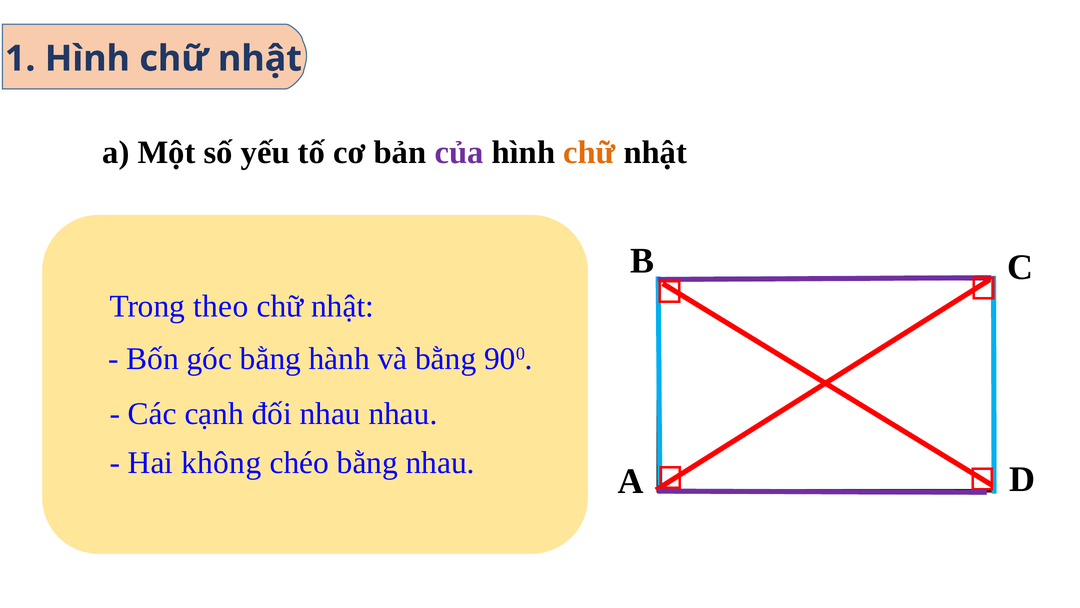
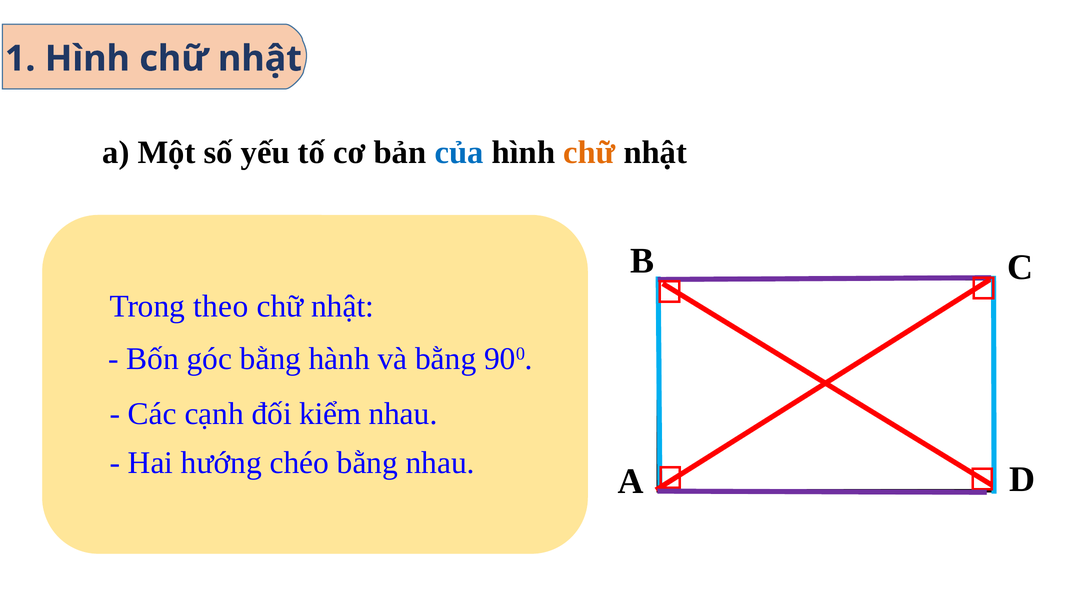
của colour: purple -> blue
đối nhau: nhau -> kiểm
không: không -> hướng
